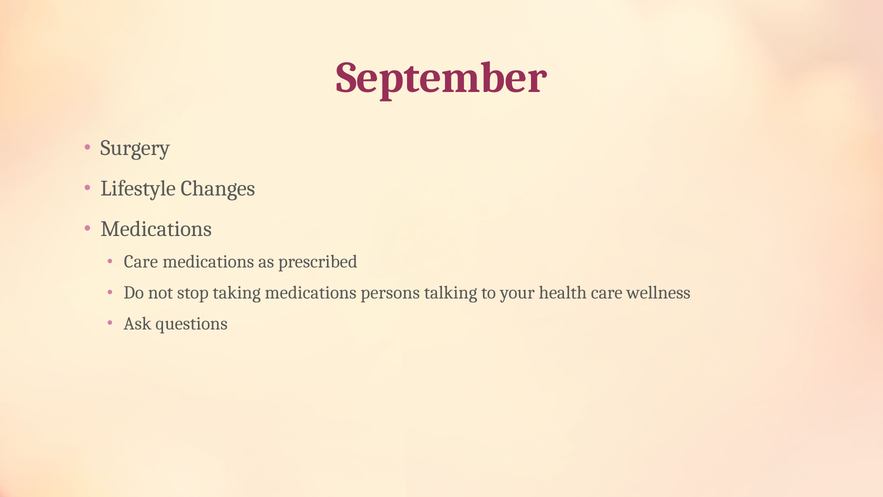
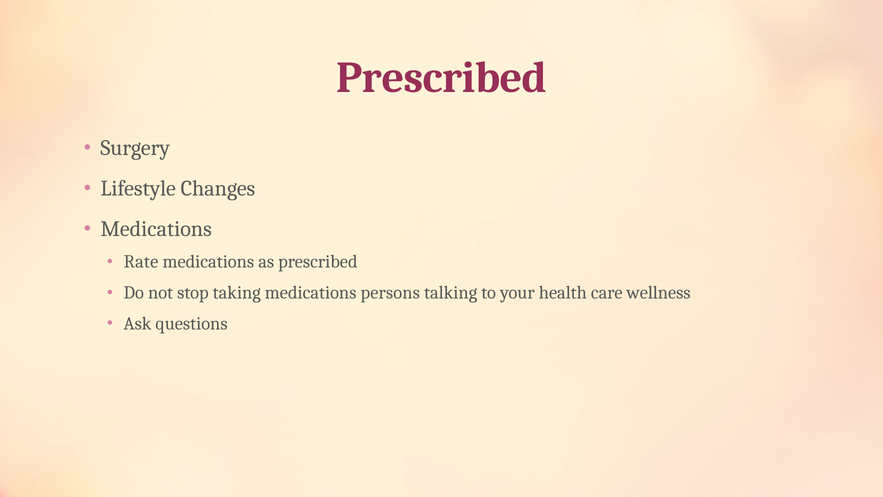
September at (442, 78): September -> Prescribed
Care at (141, 262): Care -> Rate
